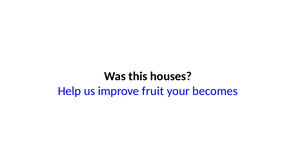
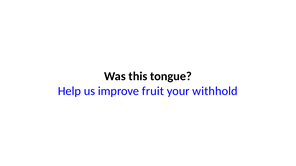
houses: houses -> tongue
becomes: becomes -> withhold
